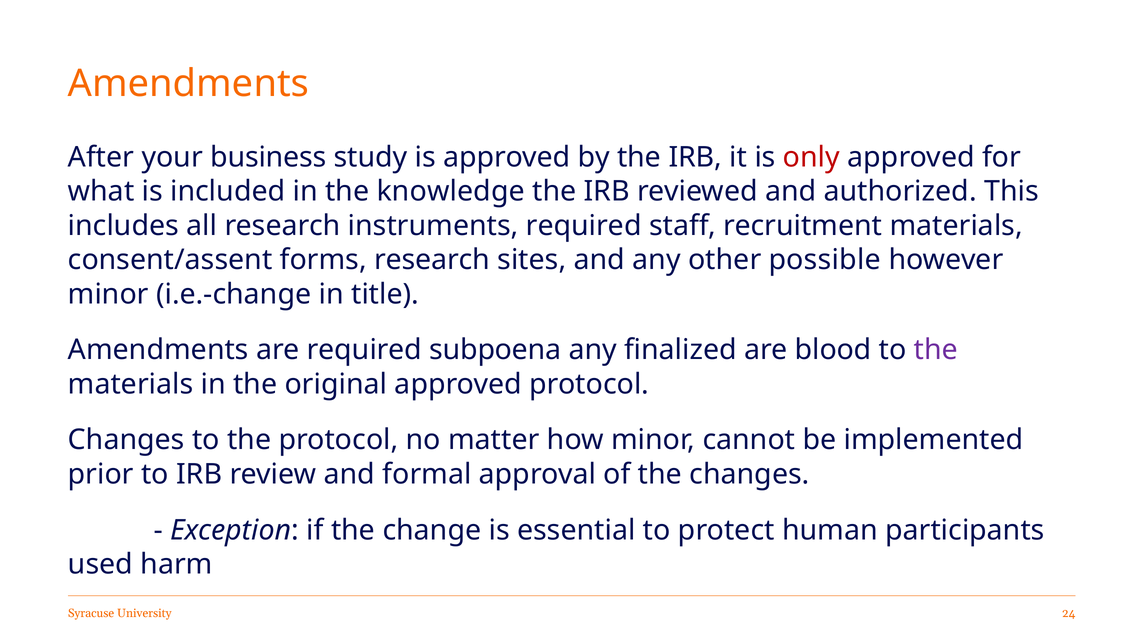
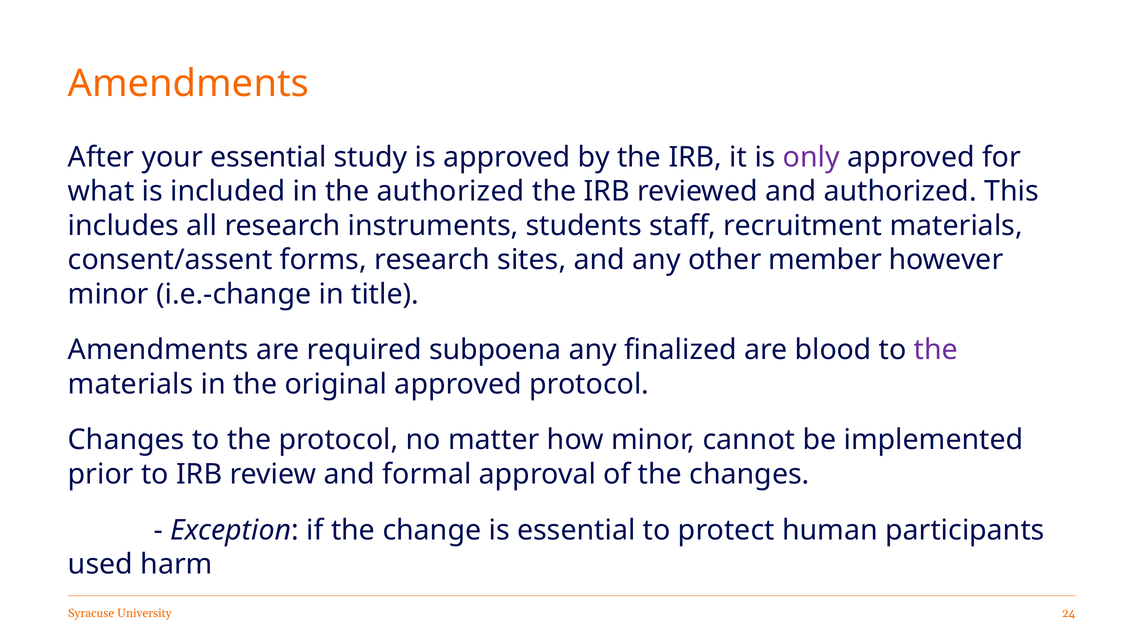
your business: business -> essential
only colour: red -> purple
the knowledge: knowledge -> authorized
instruments required: required -> students
possible: possible -> member
